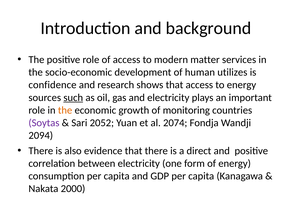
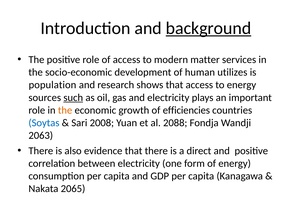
background underline: none -> present
confidence: confidence -> population
monitoring: monitoring -> efficiencies
Soytas colour: purple -> blue
2052: 2052 -> 2008
2074: 2074 -> 2088
2094: 2094 -> 2063
2000: 2000 -> 2065
